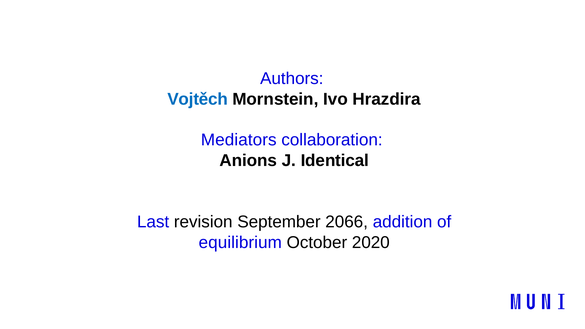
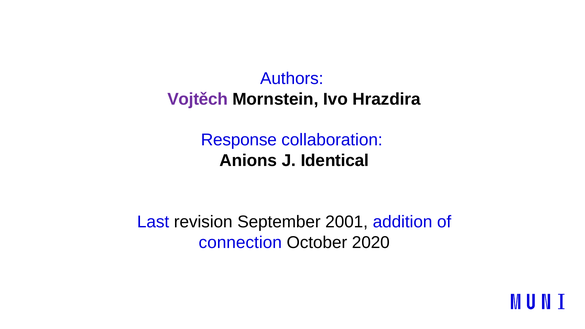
Vojtěch colour: blue -> purple
Mediators: Mediators -> Response
2066: 2066 -> 2001
equilibrium: equilibrium -> connection
